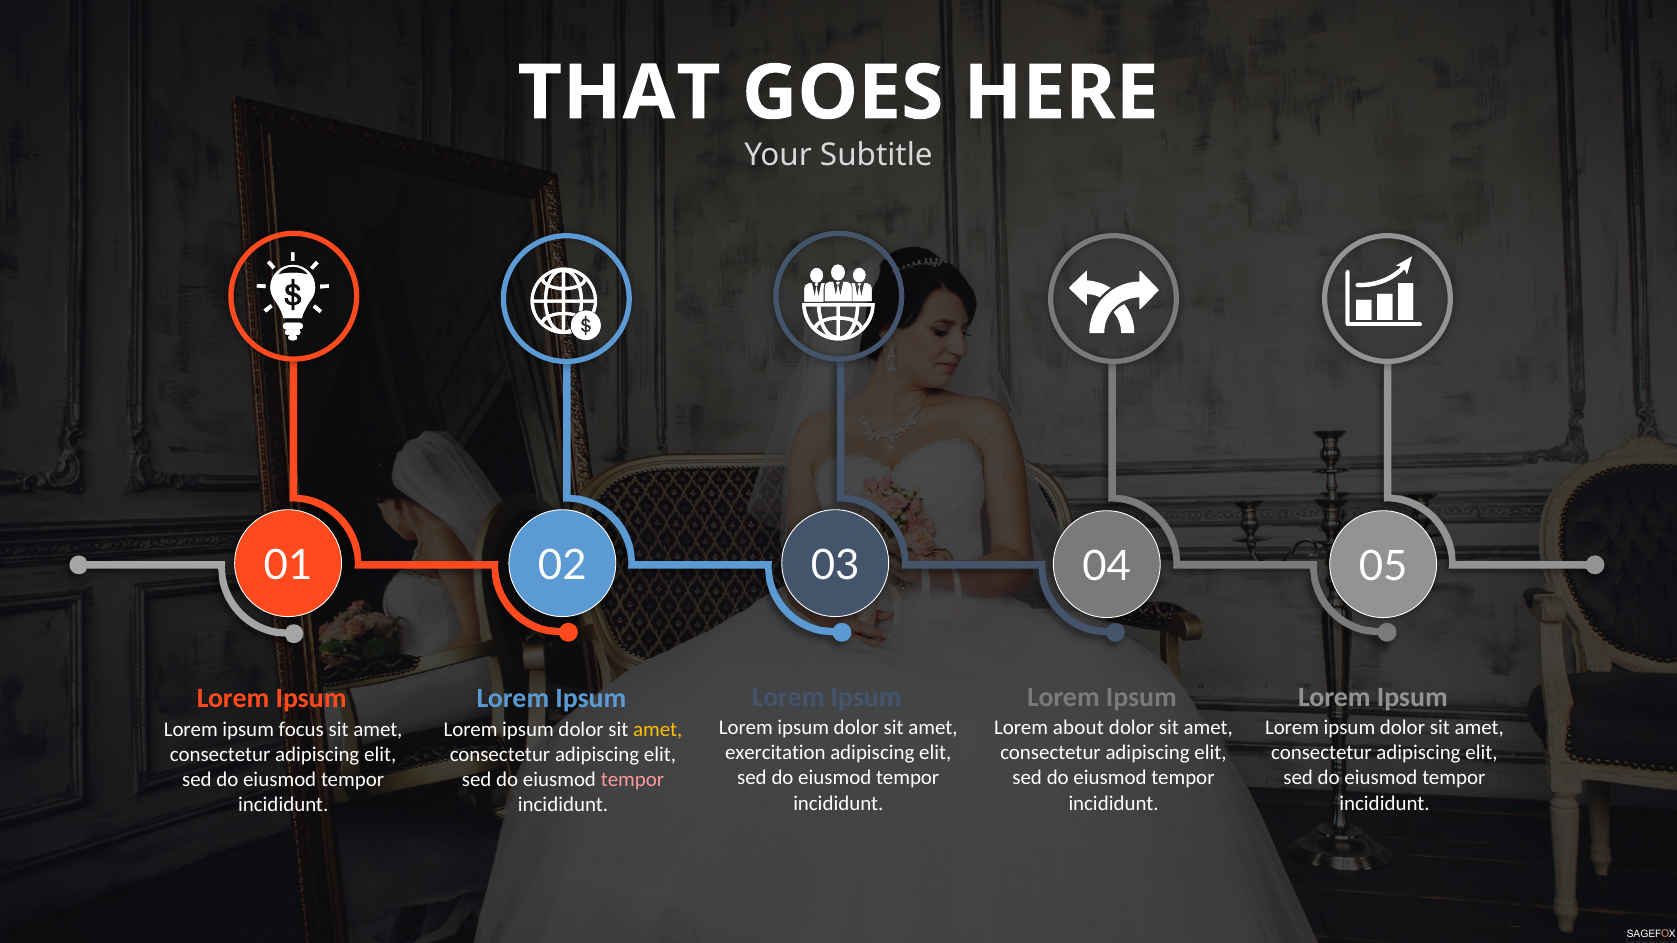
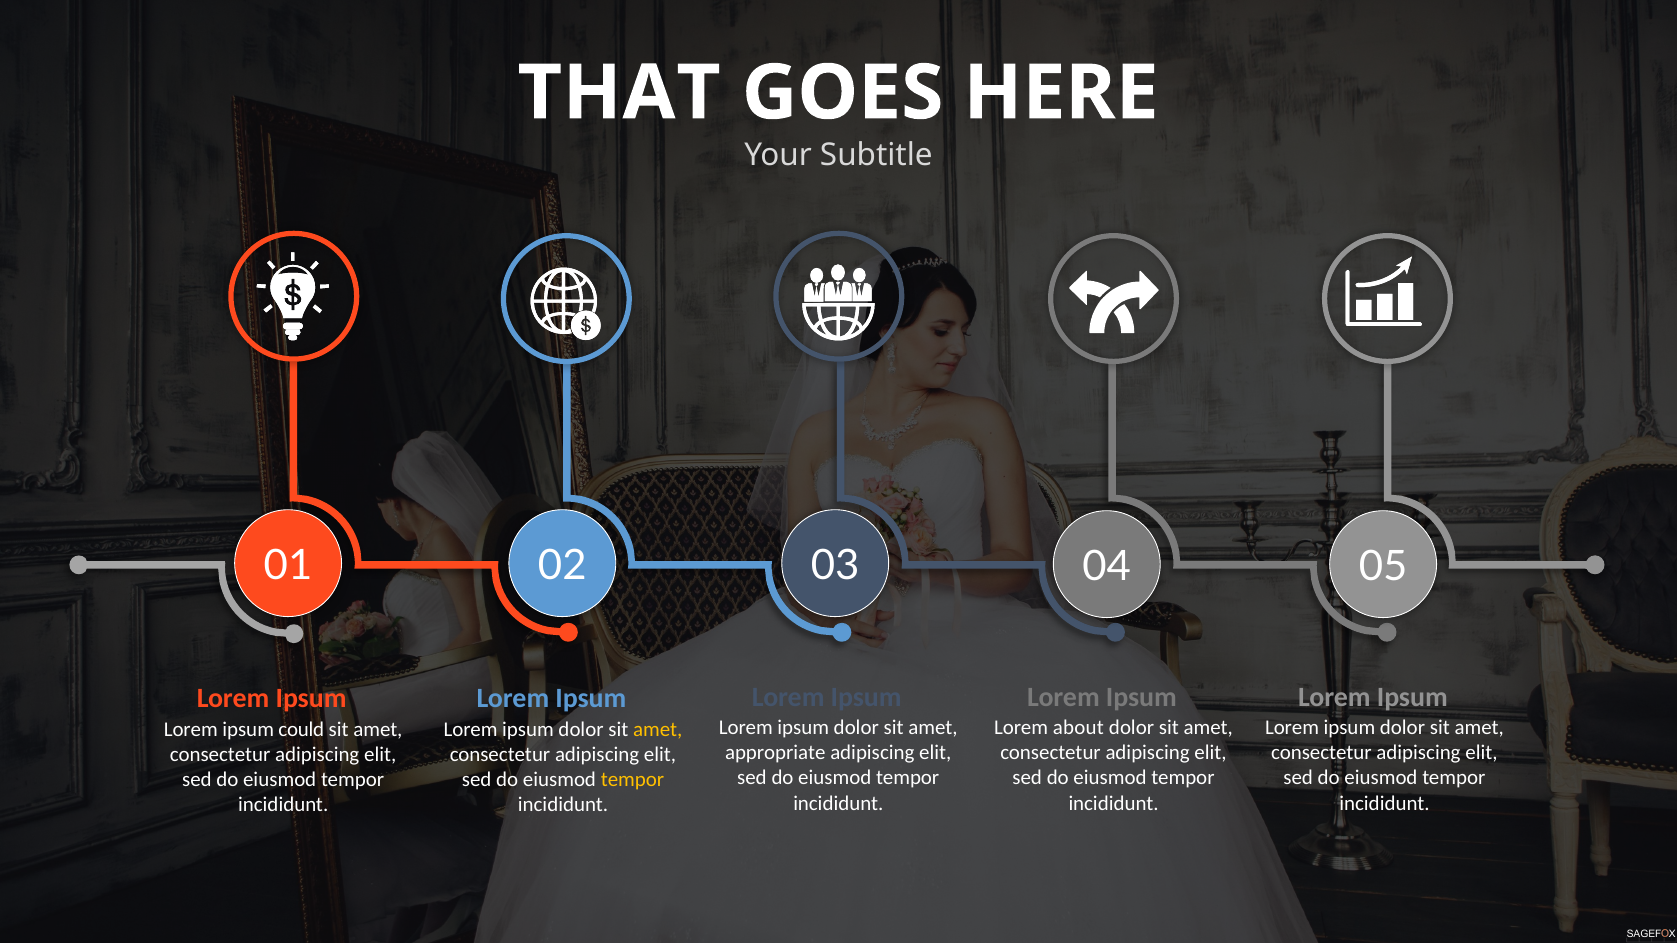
focus: focus -> could
exercitation: exercitation -> appropriate
tempor at (632, 780) colour: pink -> yellow
